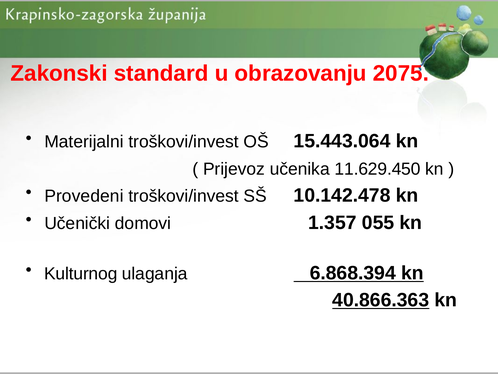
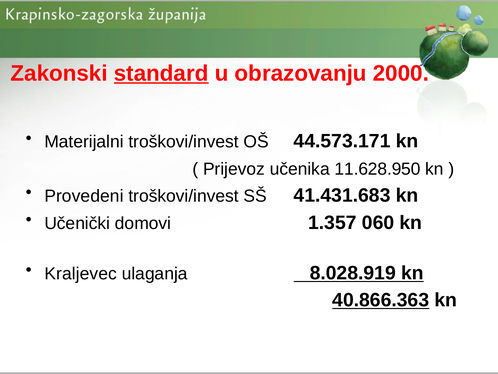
standard underline: none -> present
2075: 2075 -> 2000
15.443.064: 15.443.064 -> 44.573.171
11.629.450: 11.629.450 -> 11.628.950
10.142.478: 10.142.478 -> 41.431.683
055: 055 -> 060
Kulturnog: Kulturnog -> Kraljevec
6.868.394: 6.868.394 -> 8.028.919
